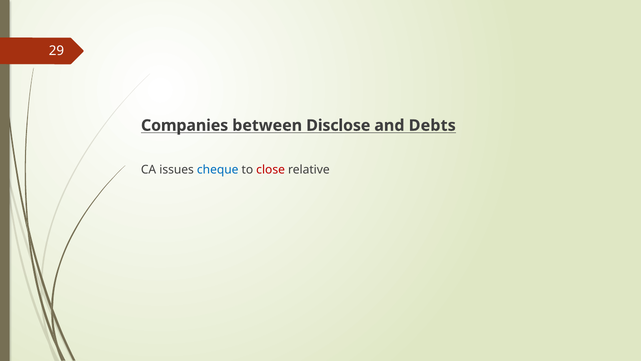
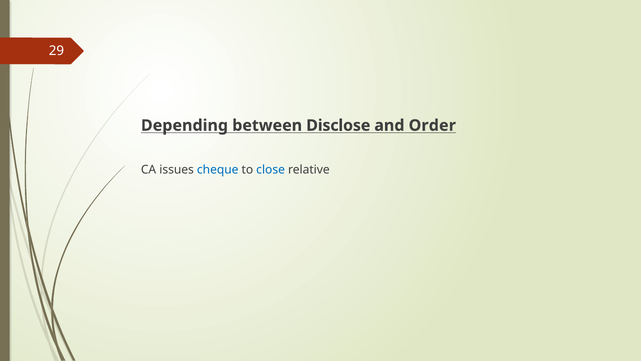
Companies: Companies -> Depending
Debts: Debts -> Order
close colour: red -> blue
